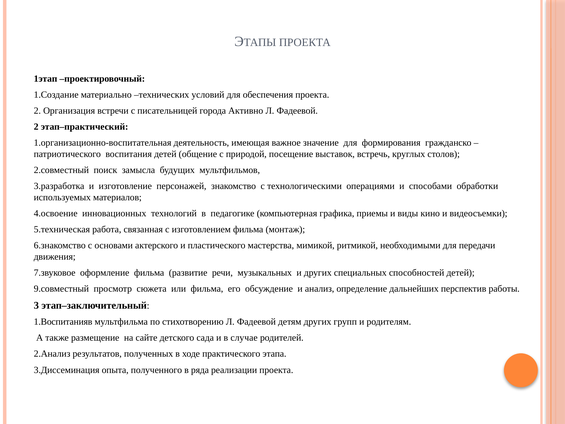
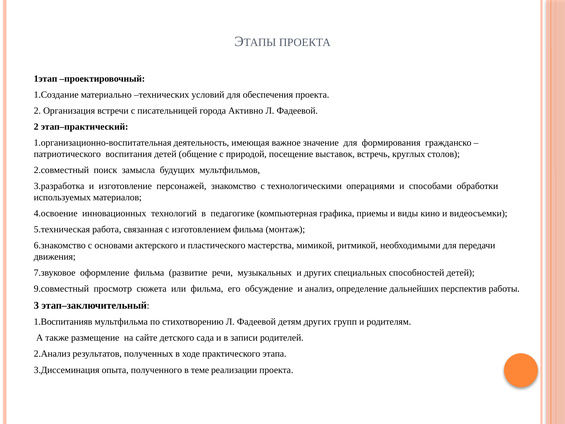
случае: случае -> записи
ряда: ряда -> теме
